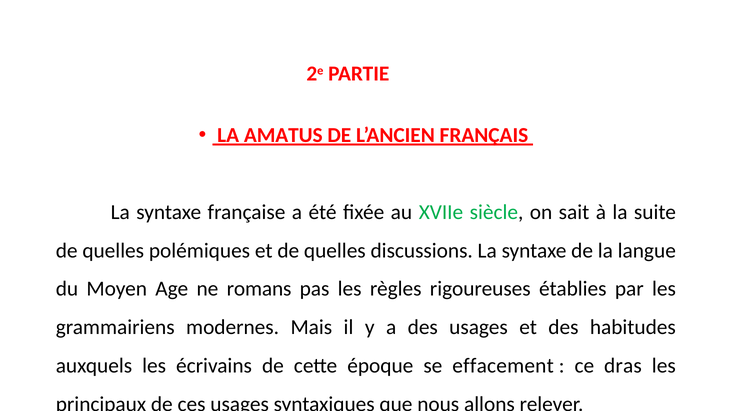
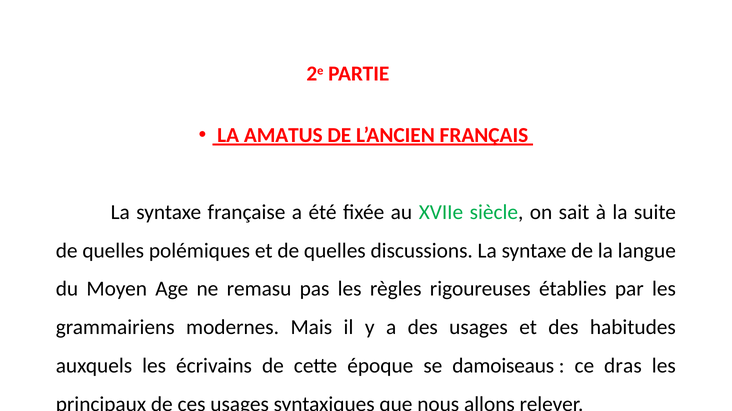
romans: romans -> remasu
effacement: effacement -> damoiseaus
